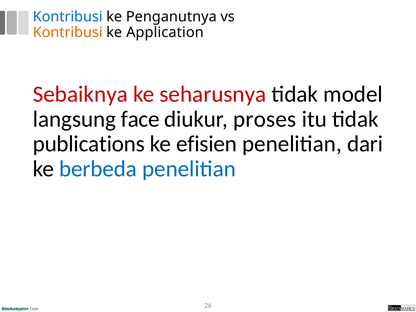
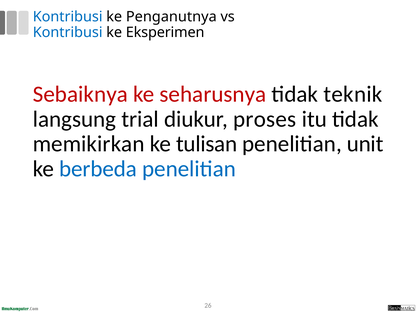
Kontribusi at (68, 32) colour: orange -> blue
Application: Application -> Eksperimen
model: model -> teknik
face: face -> trial
publications: publications -> memikirkan
efisien: efisien -> tulisan
dari: dari -> unit
